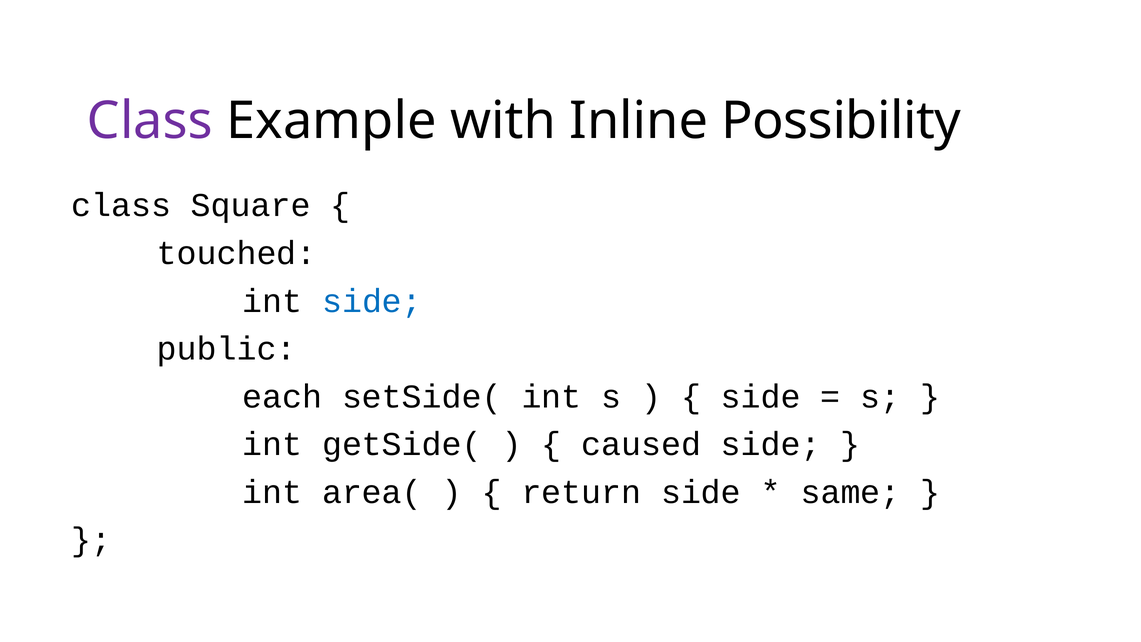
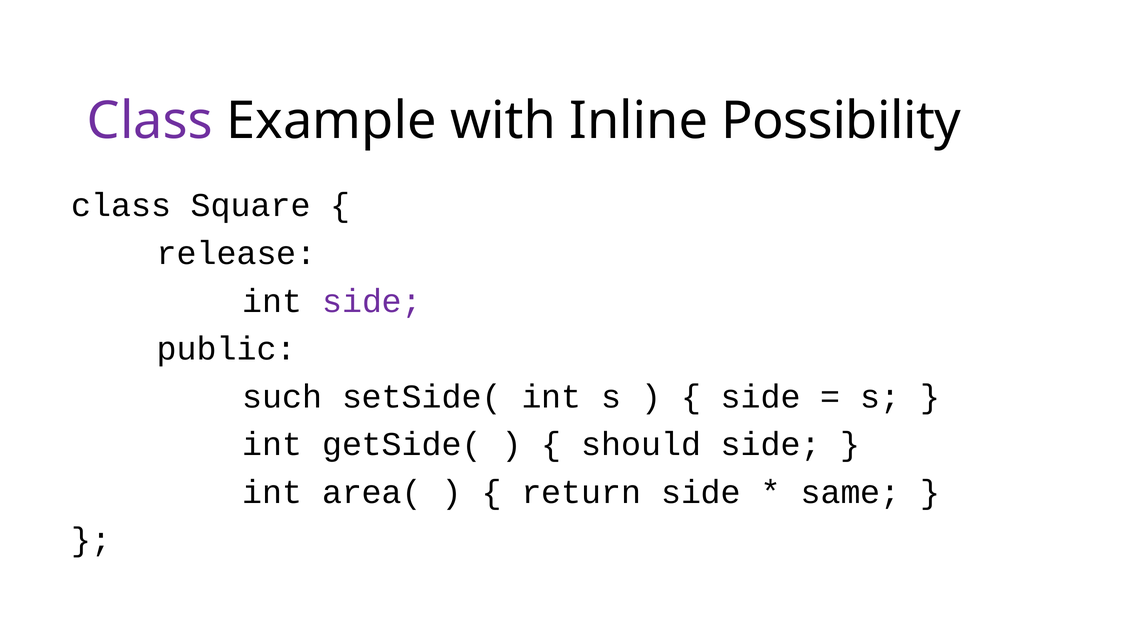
touched: touched -> release
side at (372, 301) colour: blue -> purple
each: each -> such
caused: caused -> should
